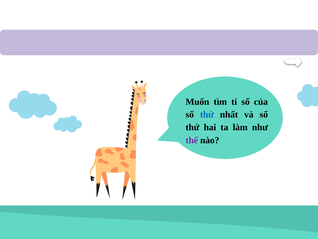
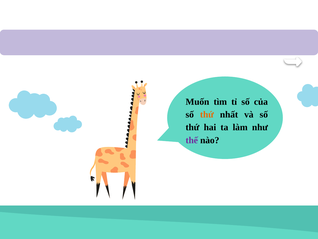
thứ at (207, 114) colour: blue -> orange
